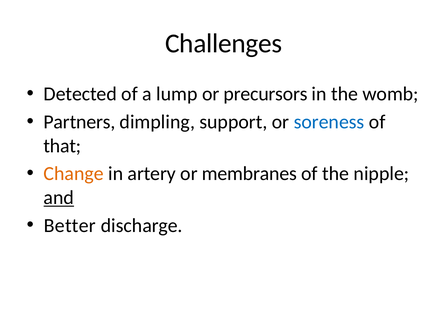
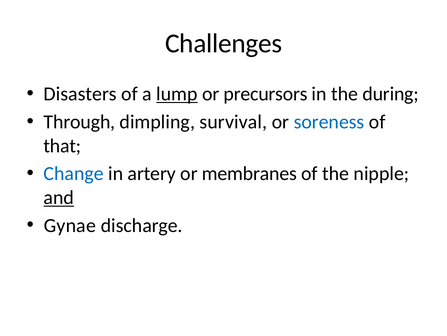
Detected: Detected -> Disasters
lump underline: none -> present
womb: womb -> during
Partners: Partners -> Through
support: support -> survival
Change colour: orange -> blue
Better: Better -> Gynae
